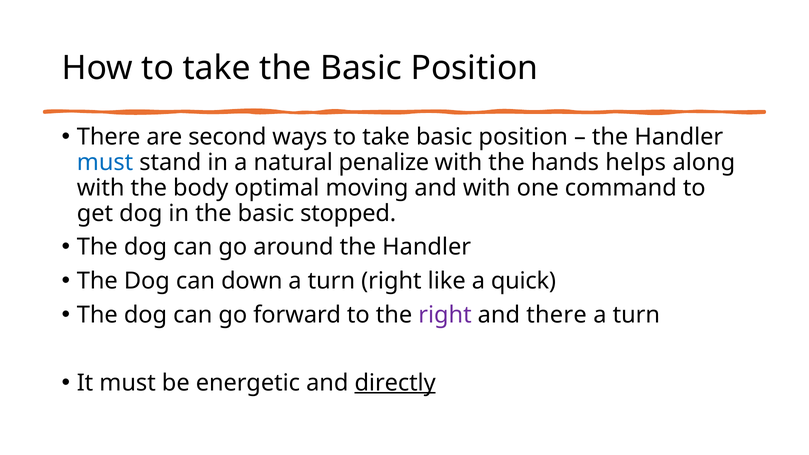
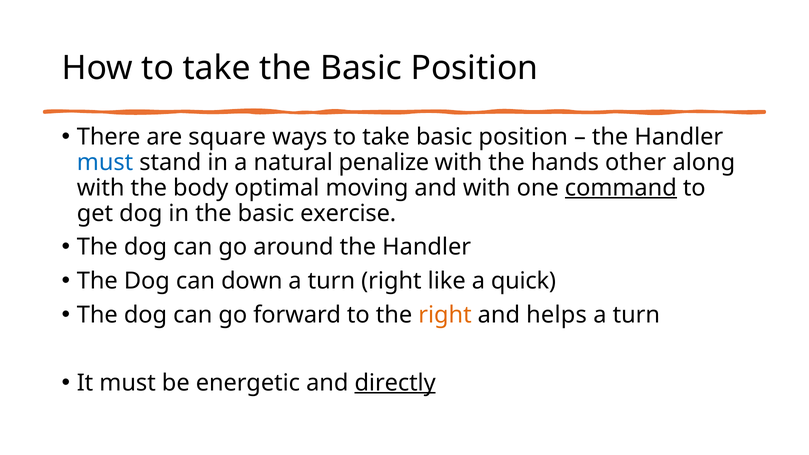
second: second -> square
helps: helps -> other
command underline: none -> present
stopped: stopped -> exercise
right at (445, 315) colour: purple -> orange
and there: there -> helps
